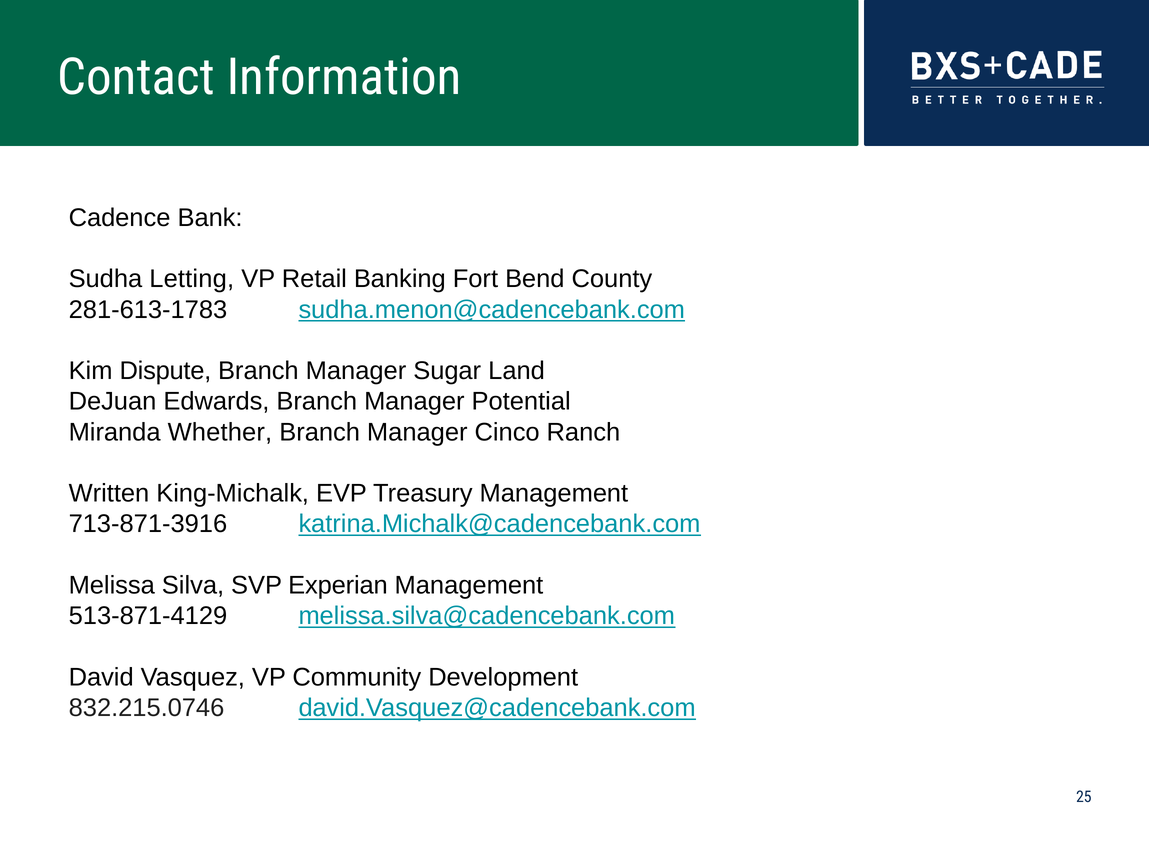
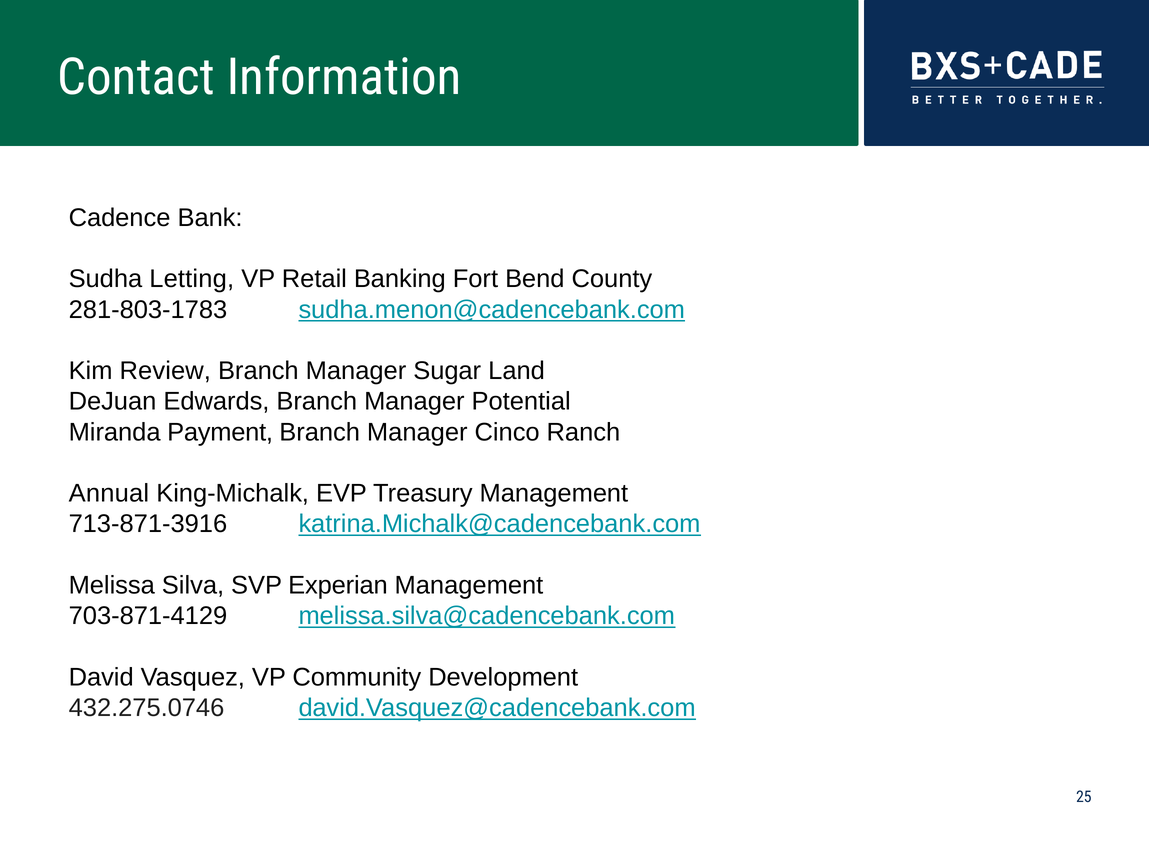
281-613-1783: 281-613-1783 -> 281-803-1783
Dispute: Dispute -> Review
Whether: Whether -> Payment
Written: Written -> Annual
513-871-4129: 513-871-4129 -> 703-871-4129
832.215.0746: 832.215.0746 -> 432.275.0746
